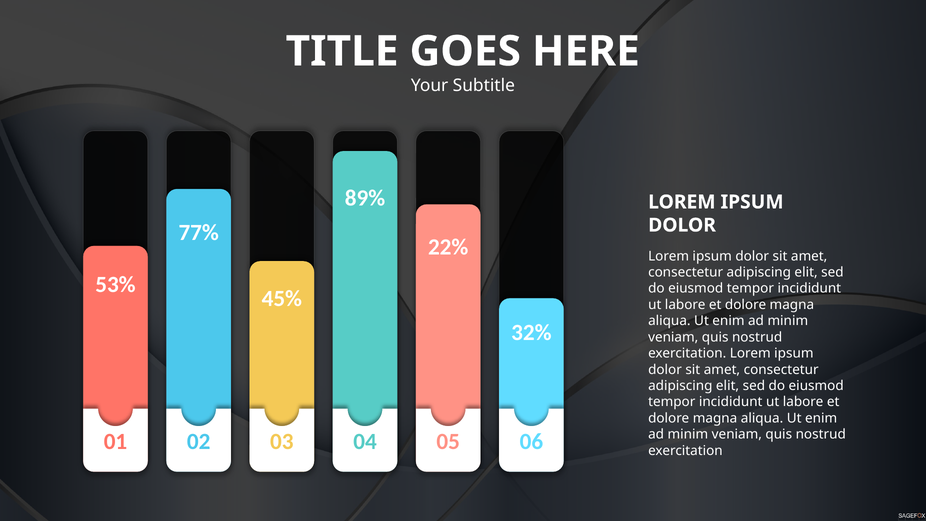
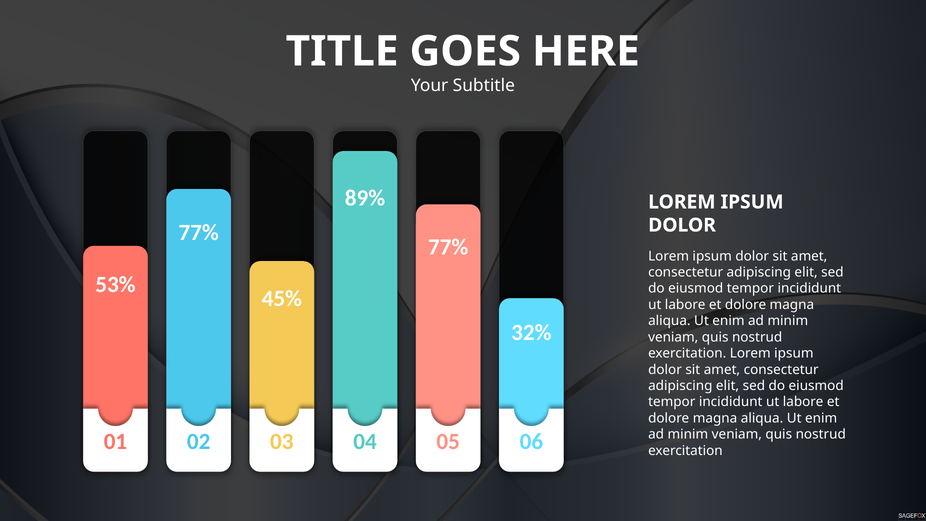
22% at (448, 247): 22% -> 77%
